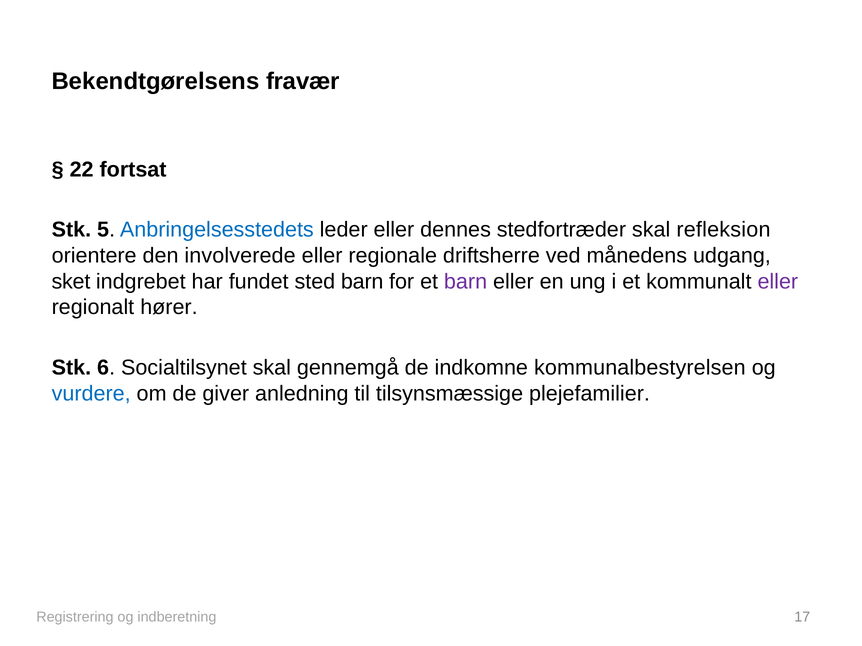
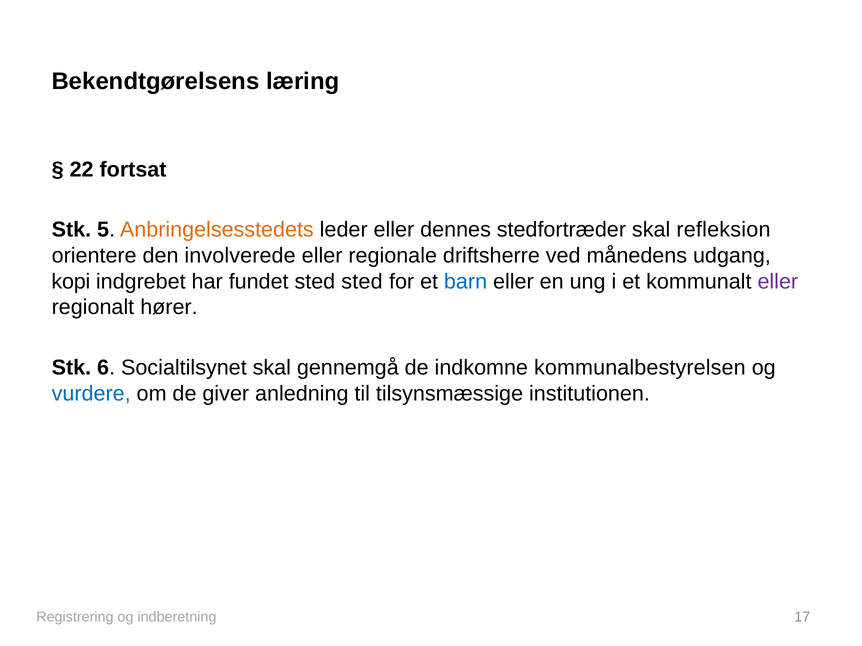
fravær: fravær -> læring
Anbringelsesstedets colour: blue -> orange
sket: sket -> kopi
sted barn: barn -> sted
barn at (466, 282) colour: purple -> blue
plejefamilier: plejefamilier -> institutionen
